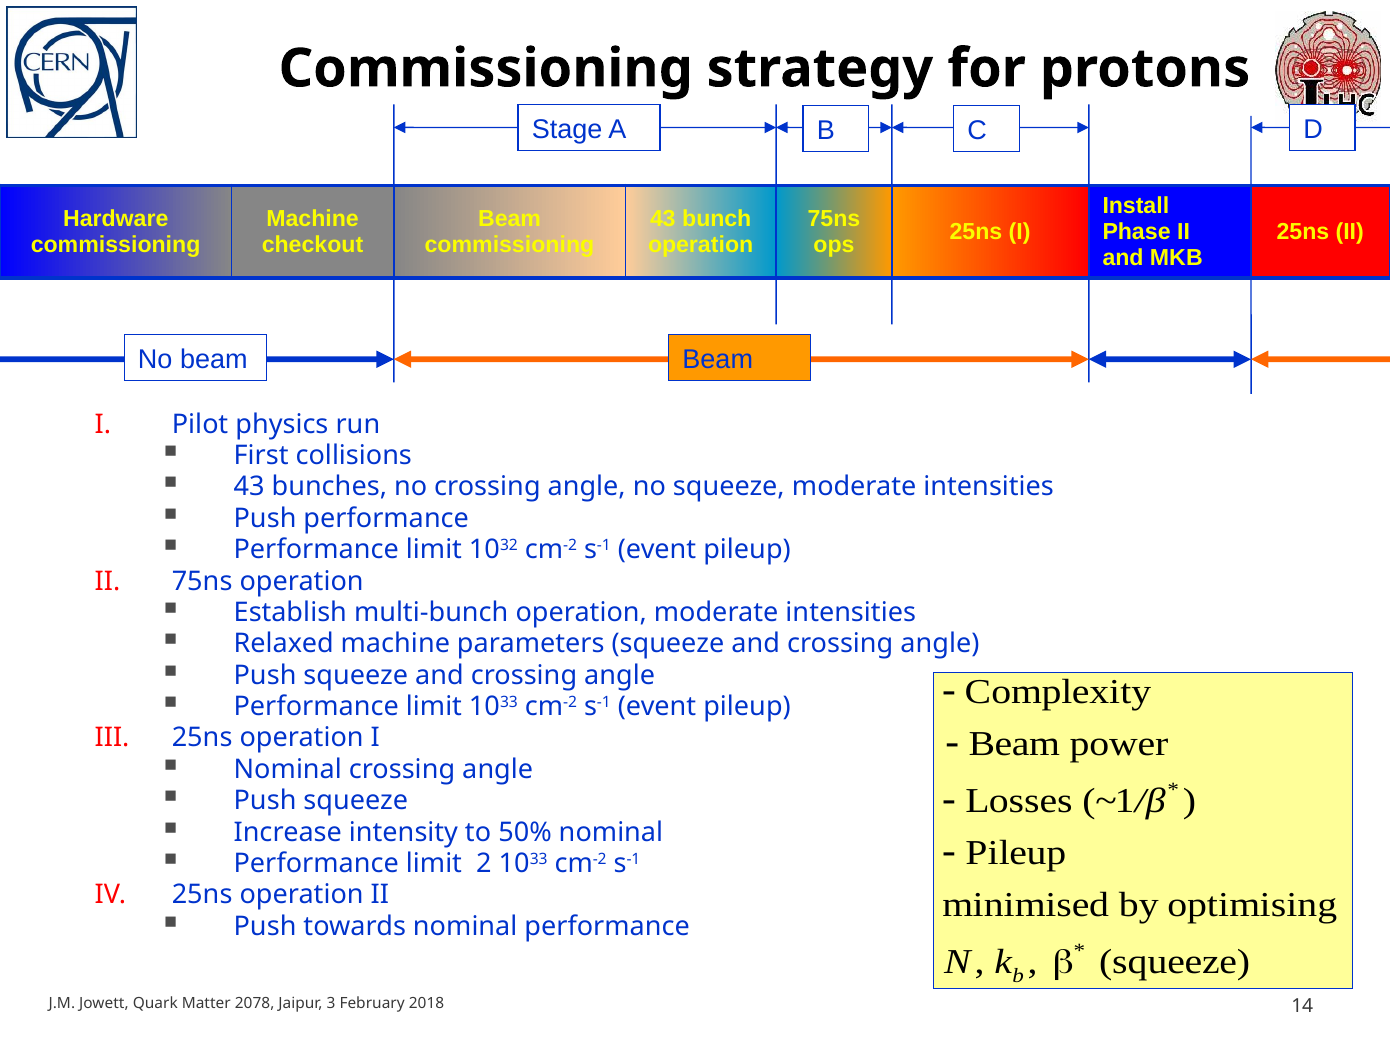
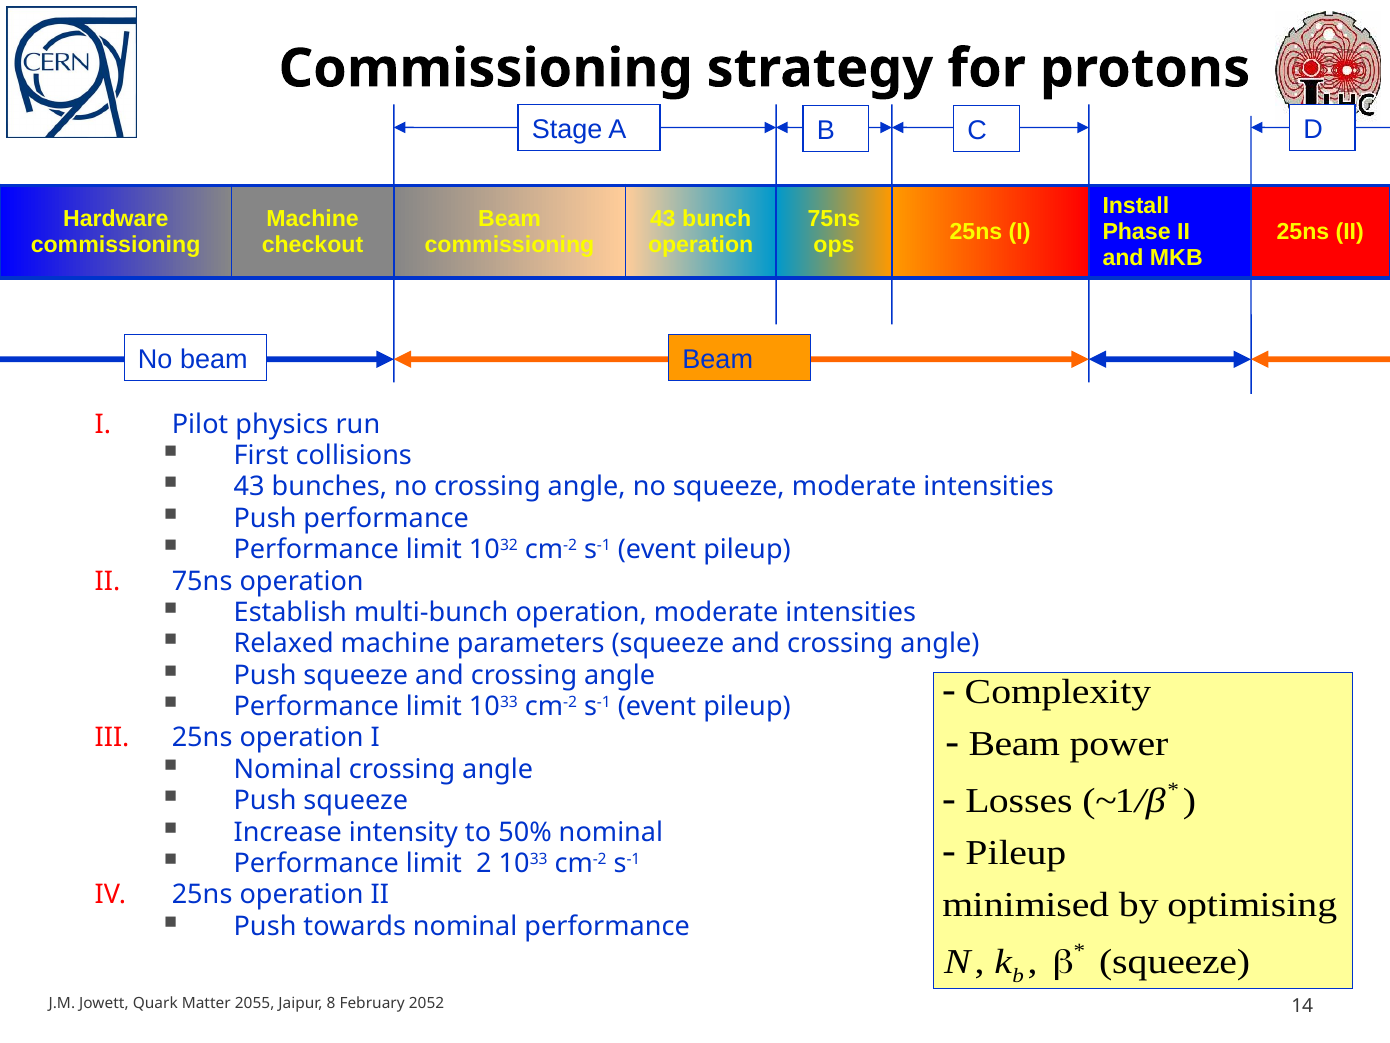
2078: 2078 -> 2055
3: 3 -> 8
2018: 2018 -> 2052
